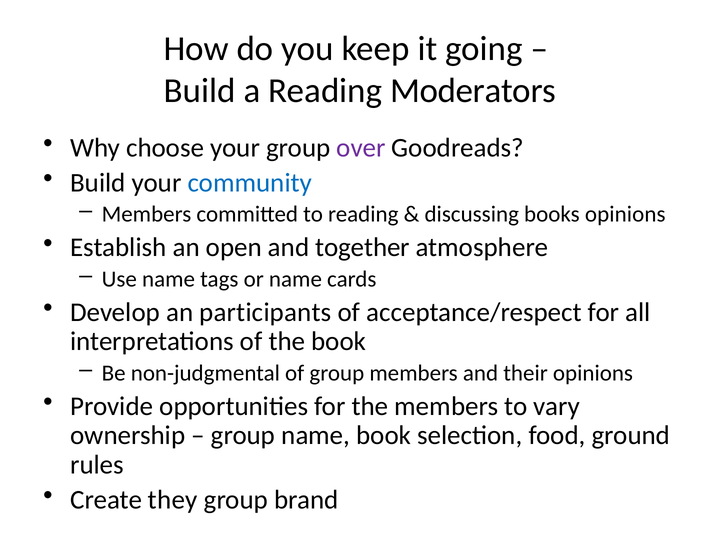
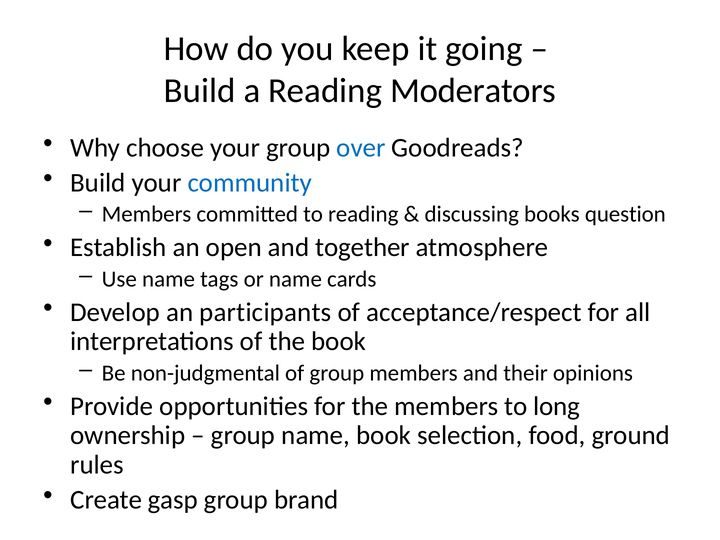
over colour: purple -> blue
books opinions: opinions -> question
vary: vary -> long
they: they -> gasp
